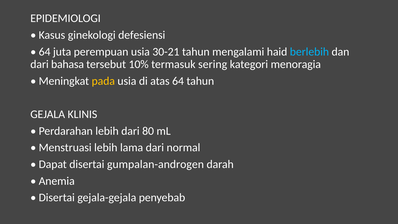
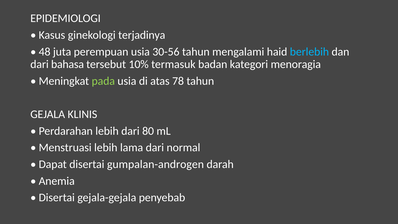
defesiensi: defesiensi -> terjadinya
64 at (45, 52): 64 -> 48
30-21: 30-21 -> 30-56
sering: sering -> badan
pada colour: yellow -> light green
atas 64: 64 -> 78
